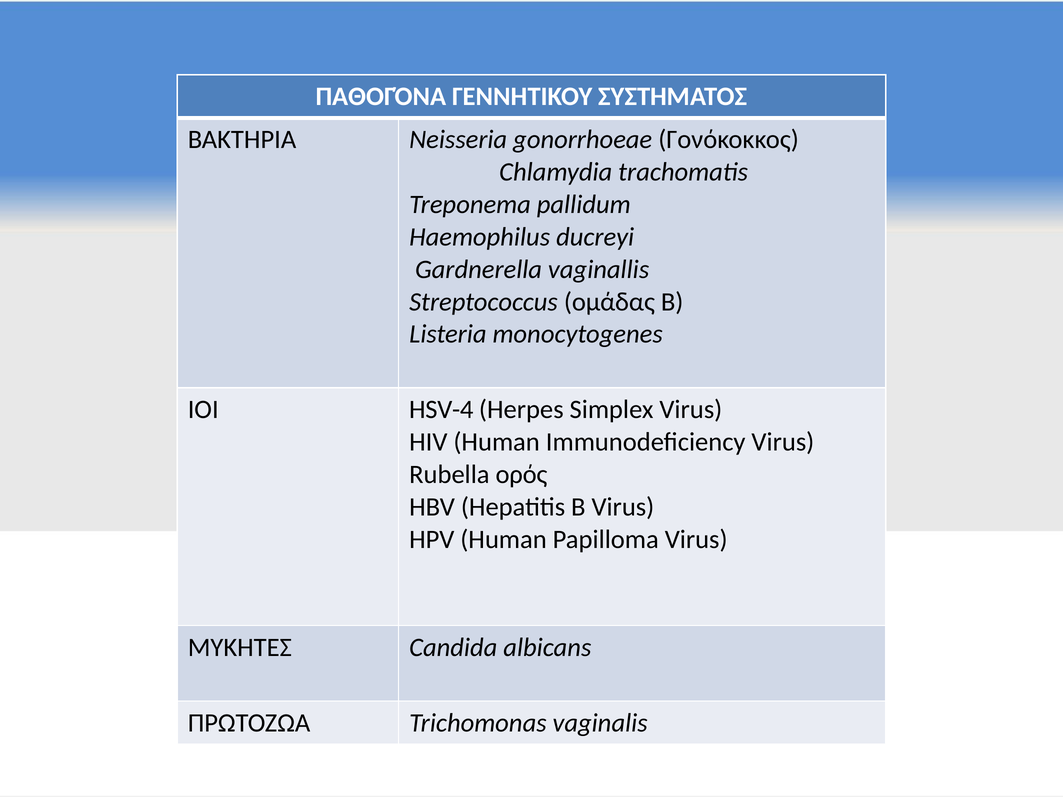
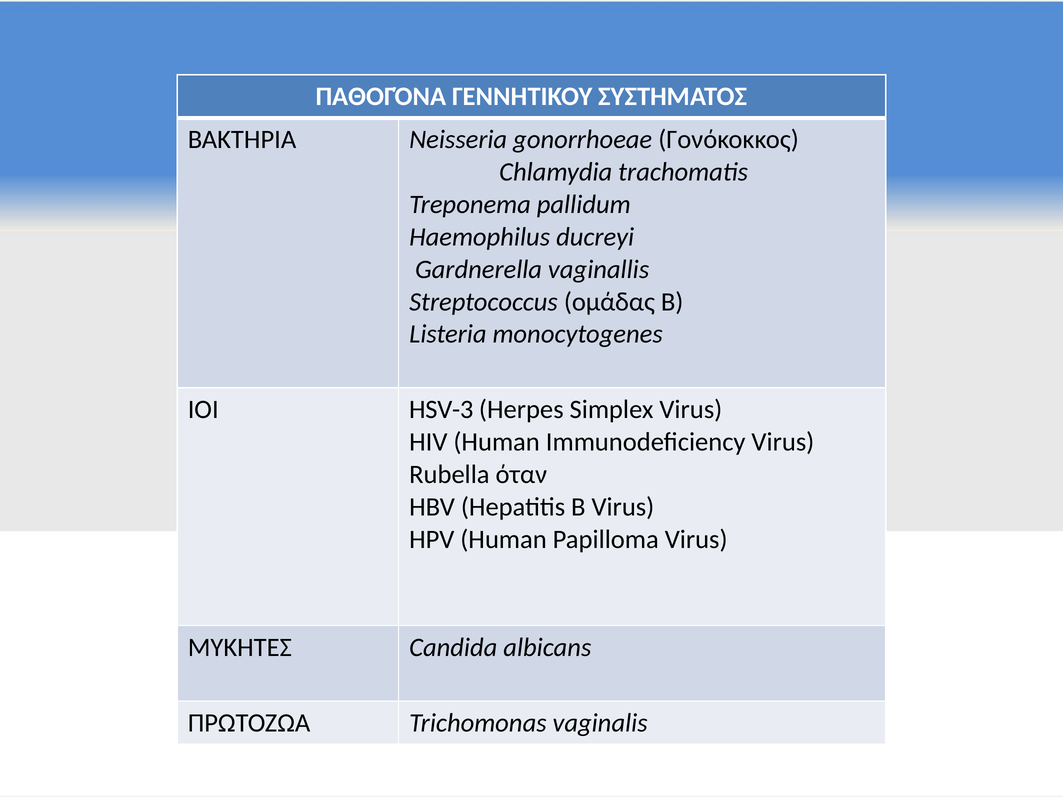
HSV-4: HSV-4 -> HSV-3
ορός: ορός -> όταν
